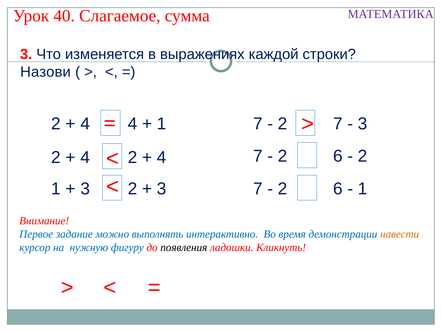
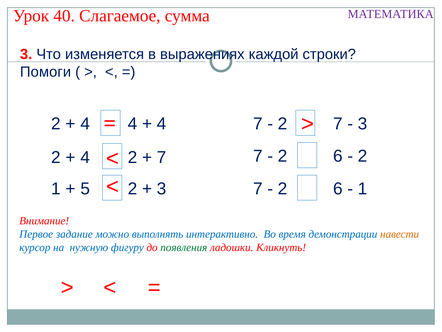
Назови: Назови -> Помоги
1 at (162, 124): 1 -> 4
4 at (162, 157): 4 -> 7
3 at (85, 188): 3 -> 5
появления colour: black -> green
